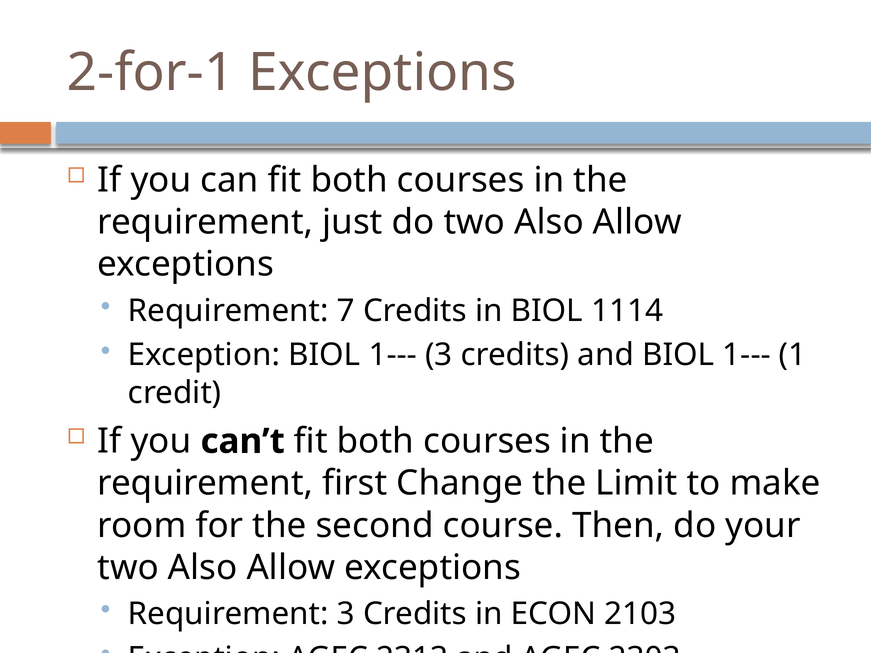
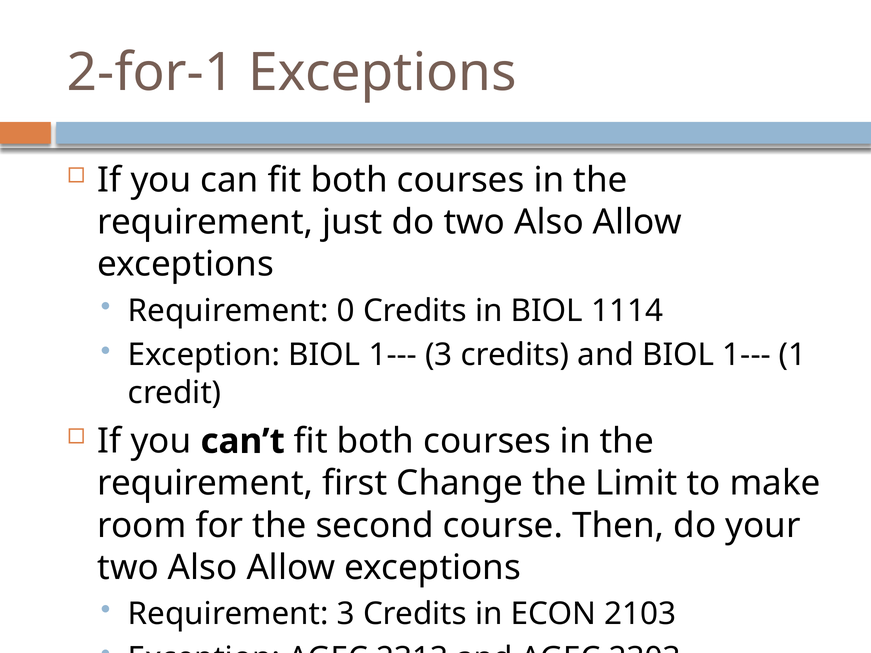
7: 7 -> 0
